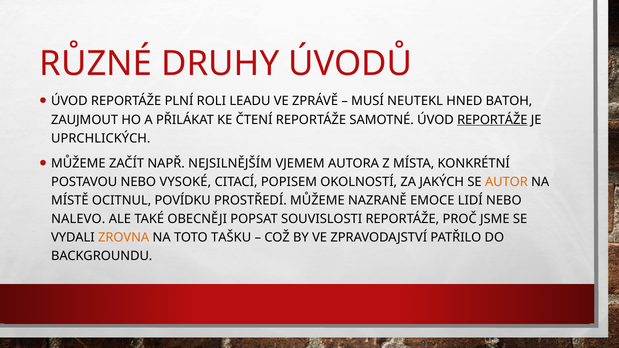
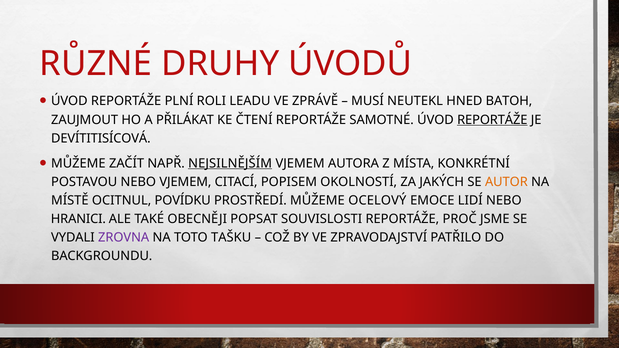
UPRCHLICKÝCH: UPRCHLICKÝCH -> DEVÍTITISÍCOVÁ
NEJSILNĚJŠÍM underline: none -> present
NEBO VYSOKÉ: VYSOKÉ -> VJEMEM
NAZRANĚ: NAZRANĚ -> OCELOVÝ
NALEVO: NALEVO -> HRANICI
ZROVNA colour: orange -> purple
